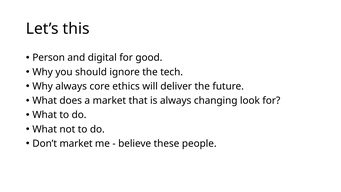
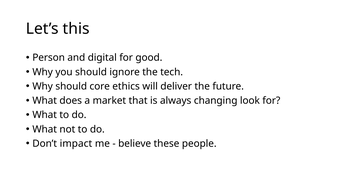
Why always: always -> should
Don’t market: market -> impact
